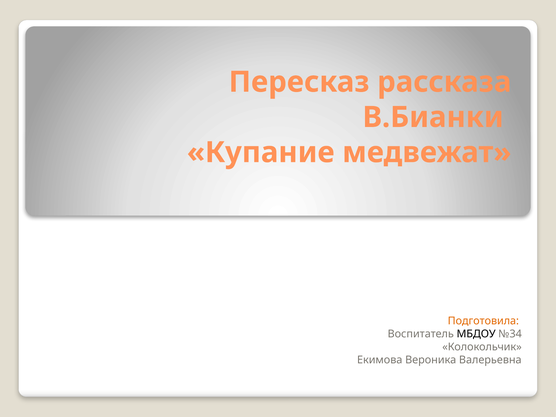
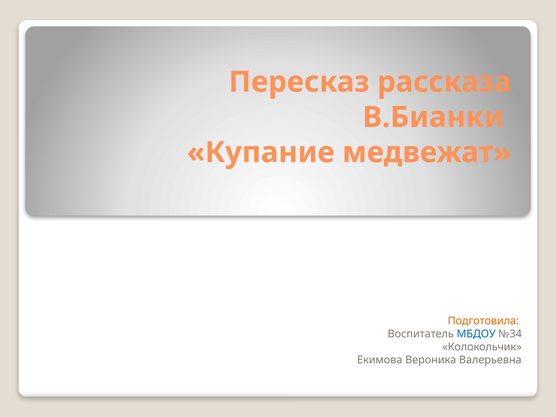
МБДОУ colour: black -> blue
